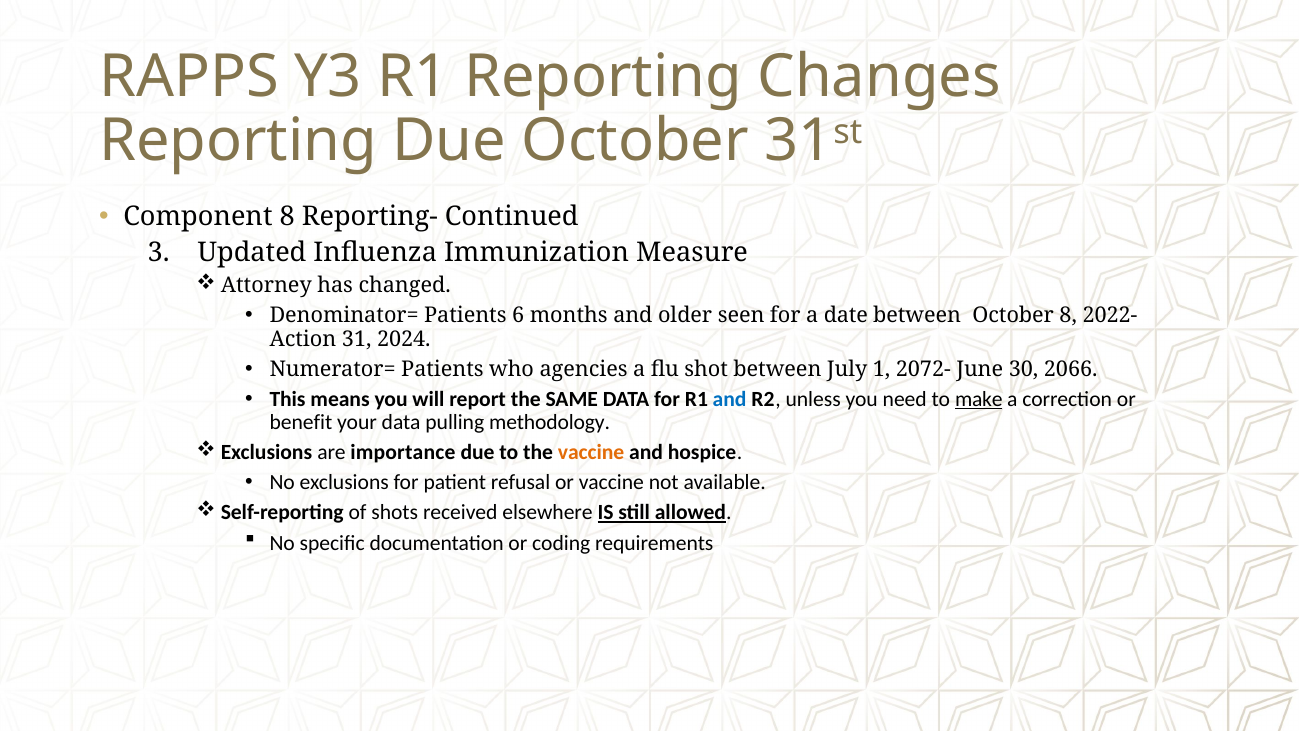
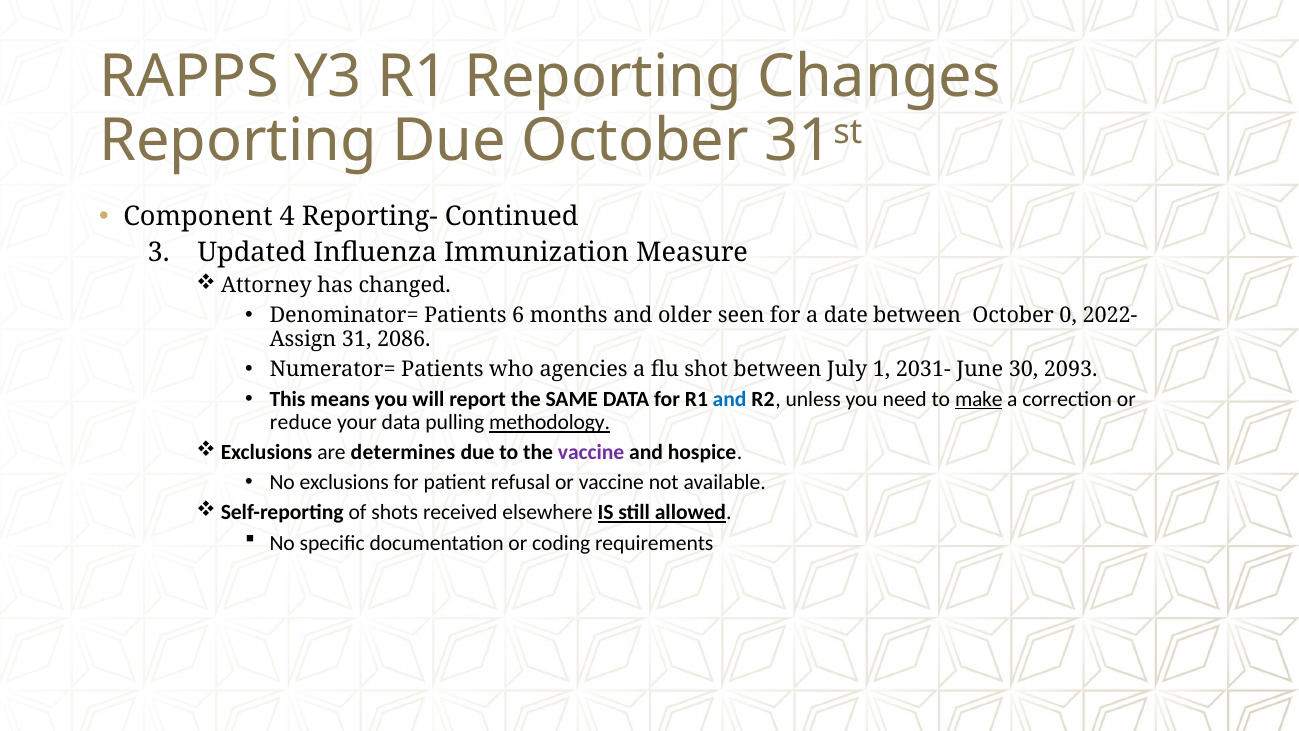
Component 8: 8 -> 4
October 8: 8 -> 0
Action: Action -> Assign
2024: 2024 -> 2086
2072-: 2072- -> 2031-
2066: 2066 -> 2093
benefit: benefit -> reduce
methodology underline: none -> present
importance: importance -> determines
vaccine at (591, 452) colour: orange -> purple
